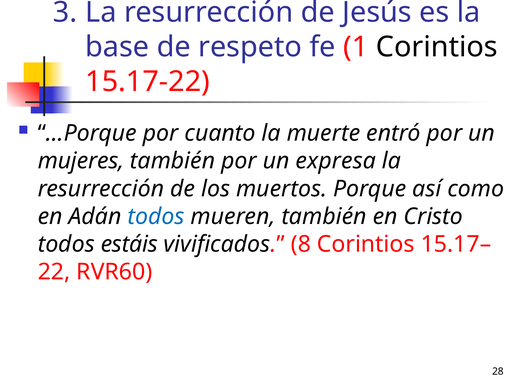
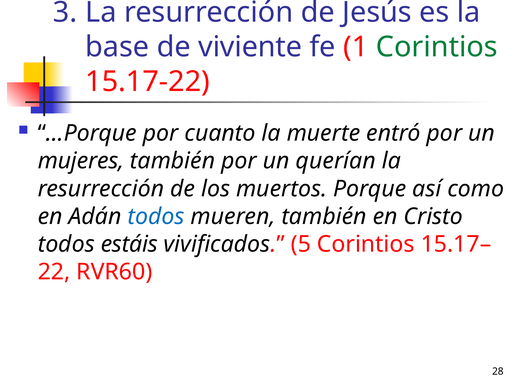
respeto: respeto -> viviente
Corintios at (437, 47) colour: black -> green
expresa: expresa -> querían
8: 8 -> 5
